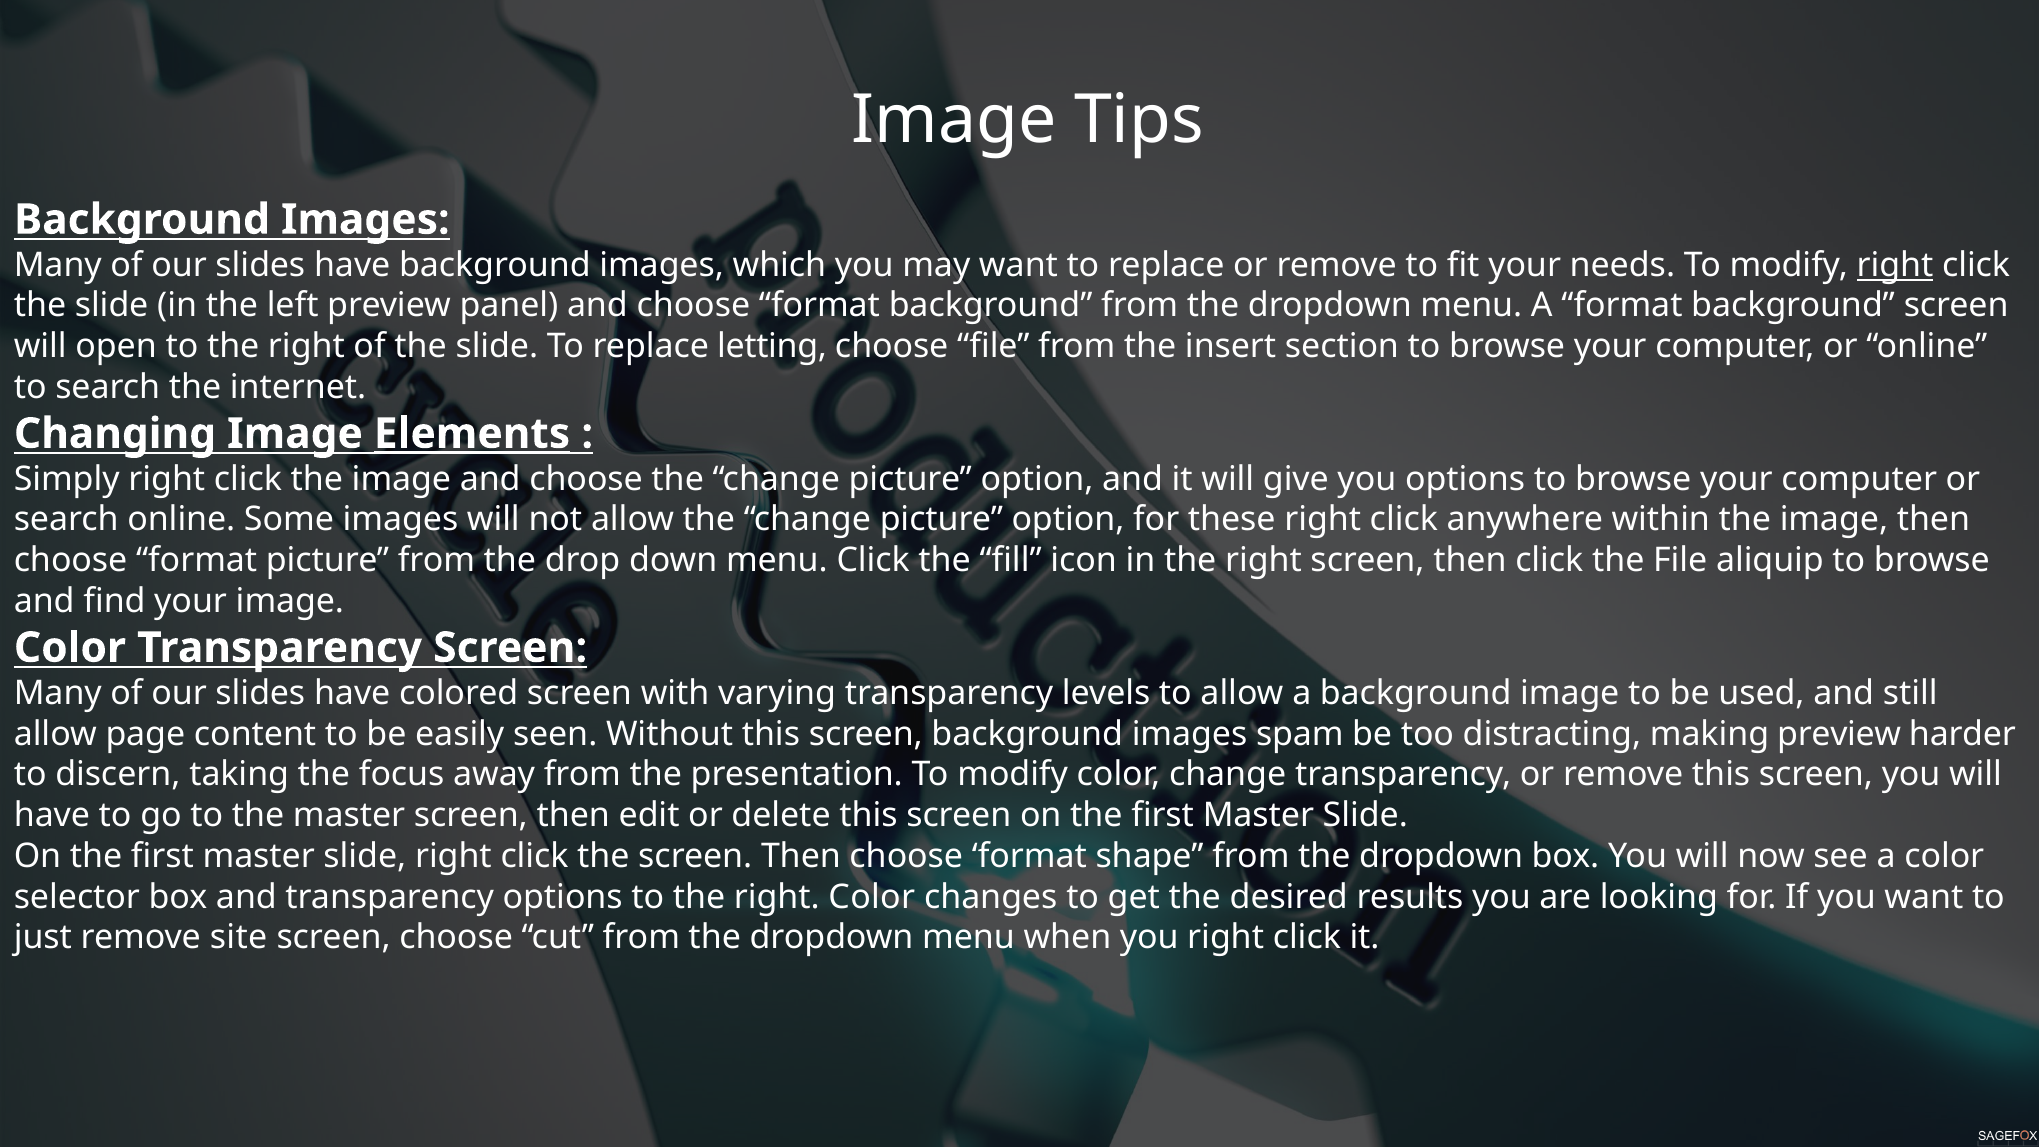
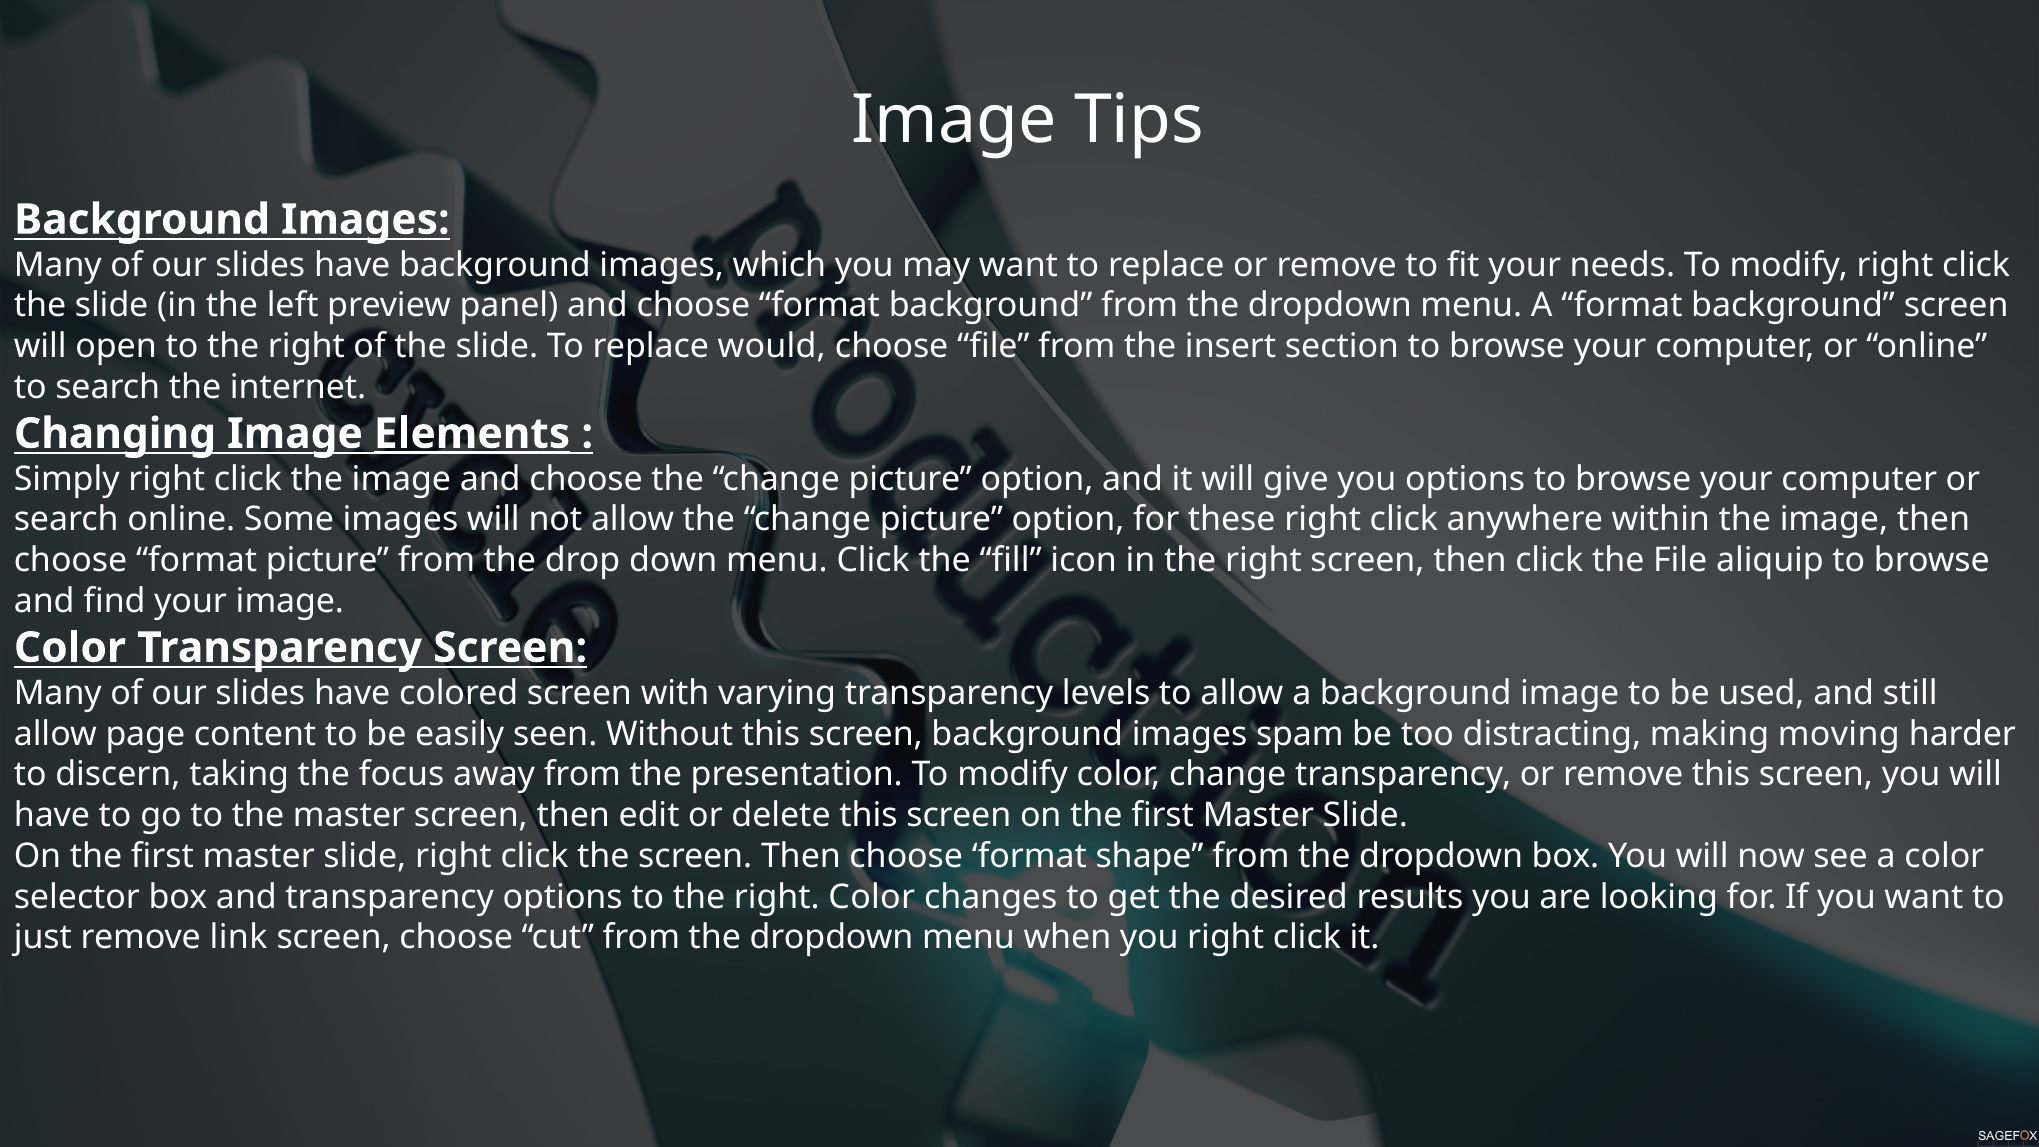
right at (1895, 265) underline: present -> none
letting: letting -> would
making preview: preview -> moving
site: site -> link
